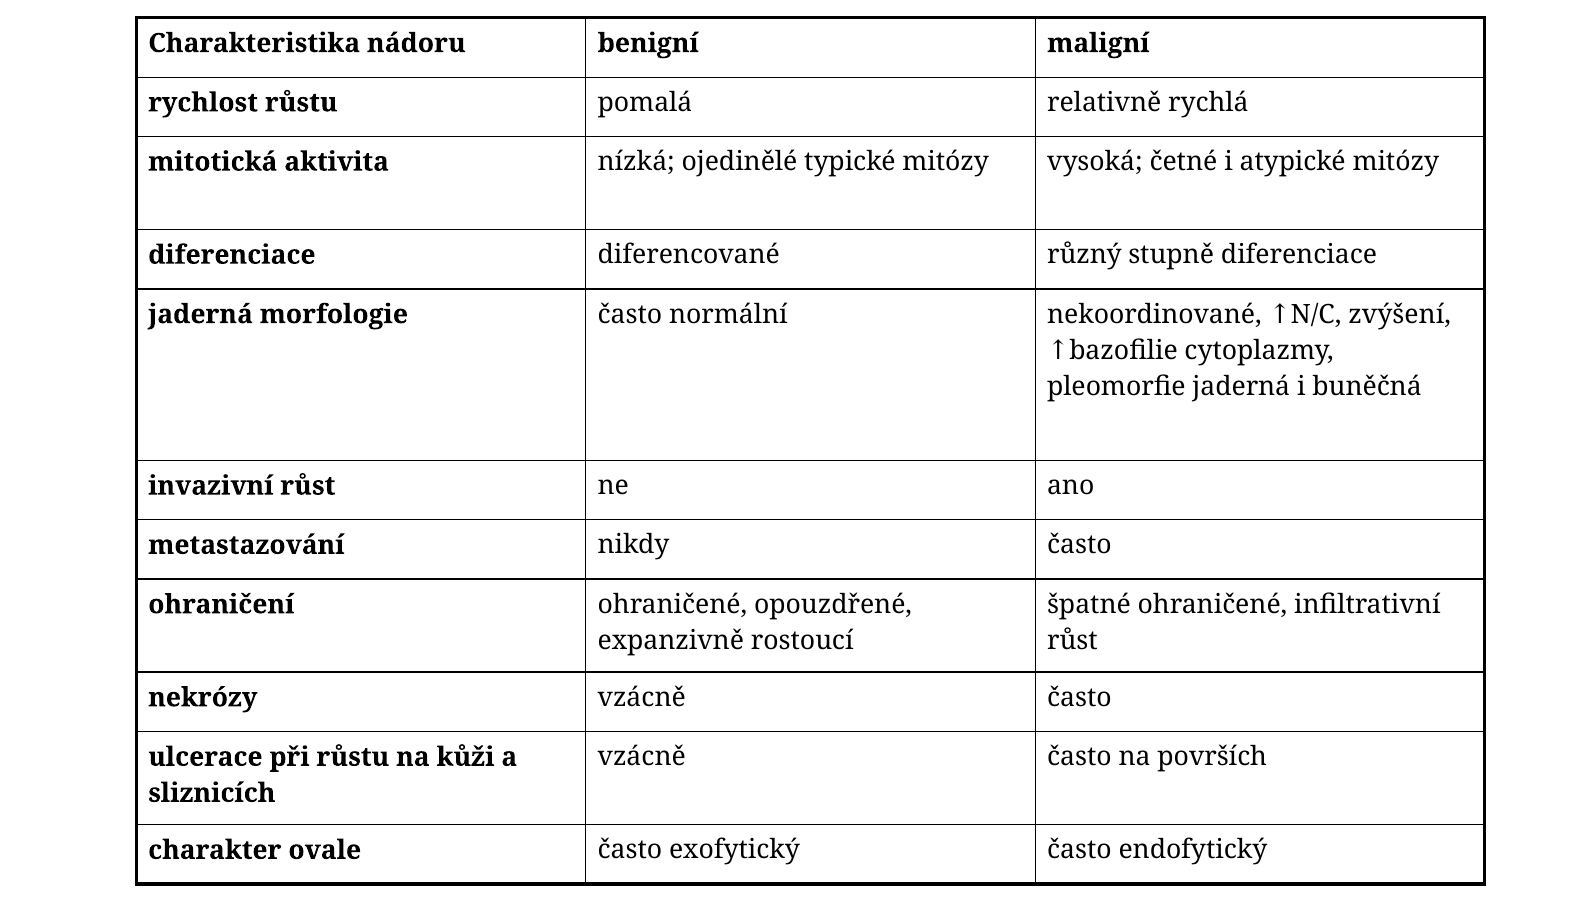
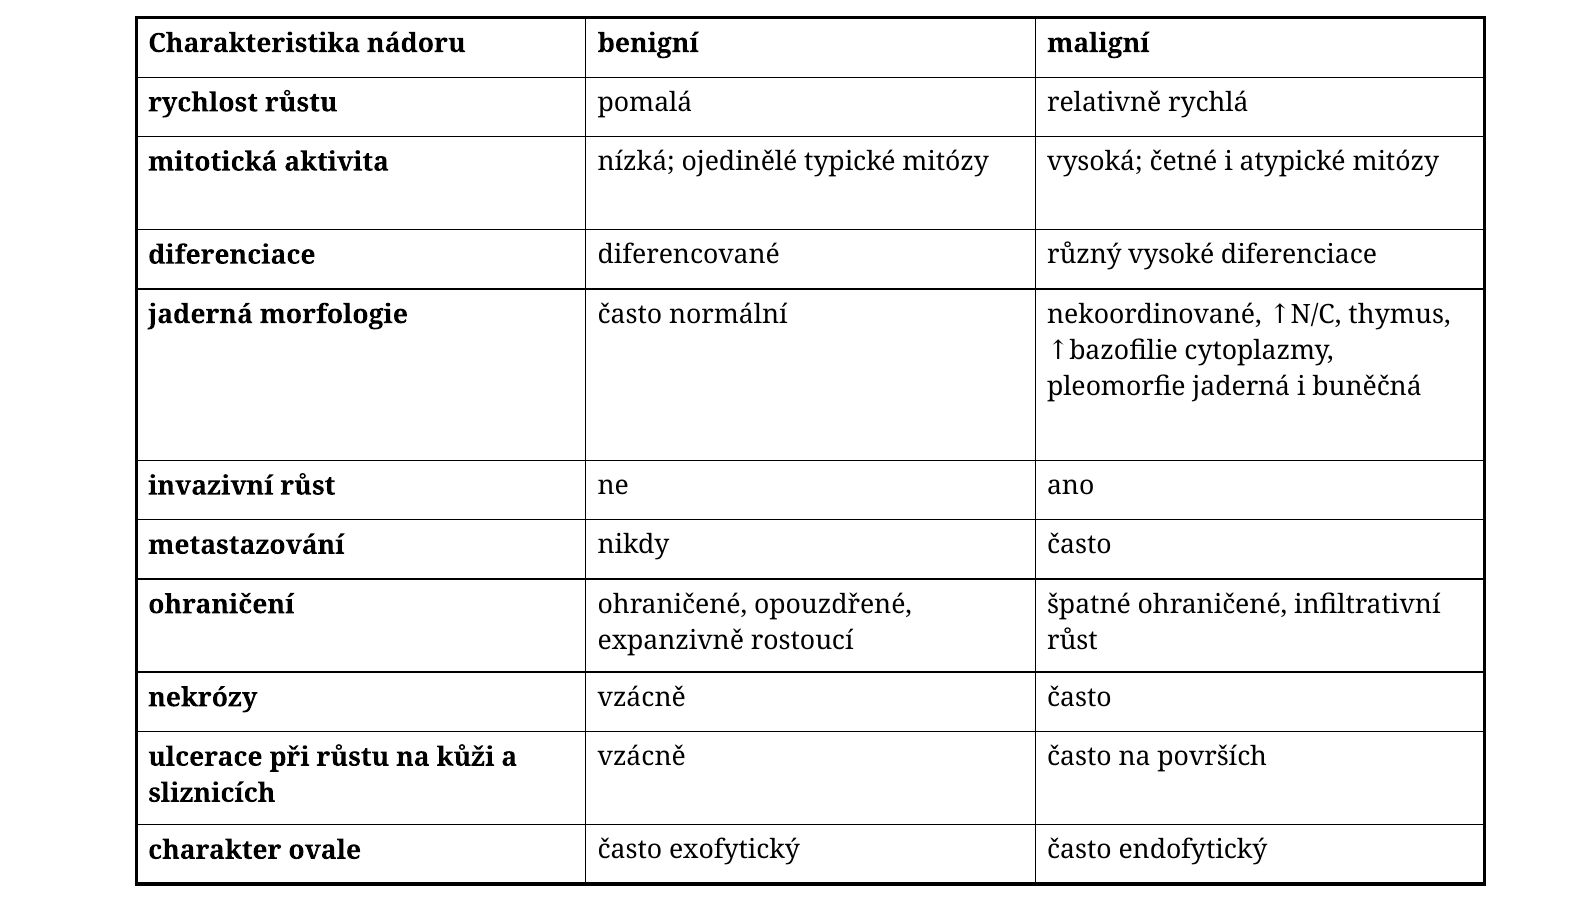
stupně: stupně -> vysoké
zvýšení: zvýšení -> thymus
